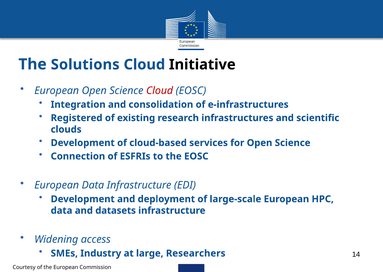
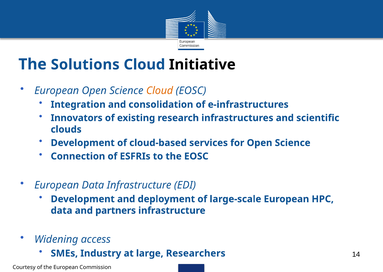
Cloud at (160, 91) colour: red -> orange
Registered: Registered -> Innovators
datasets: datasets -> partners
